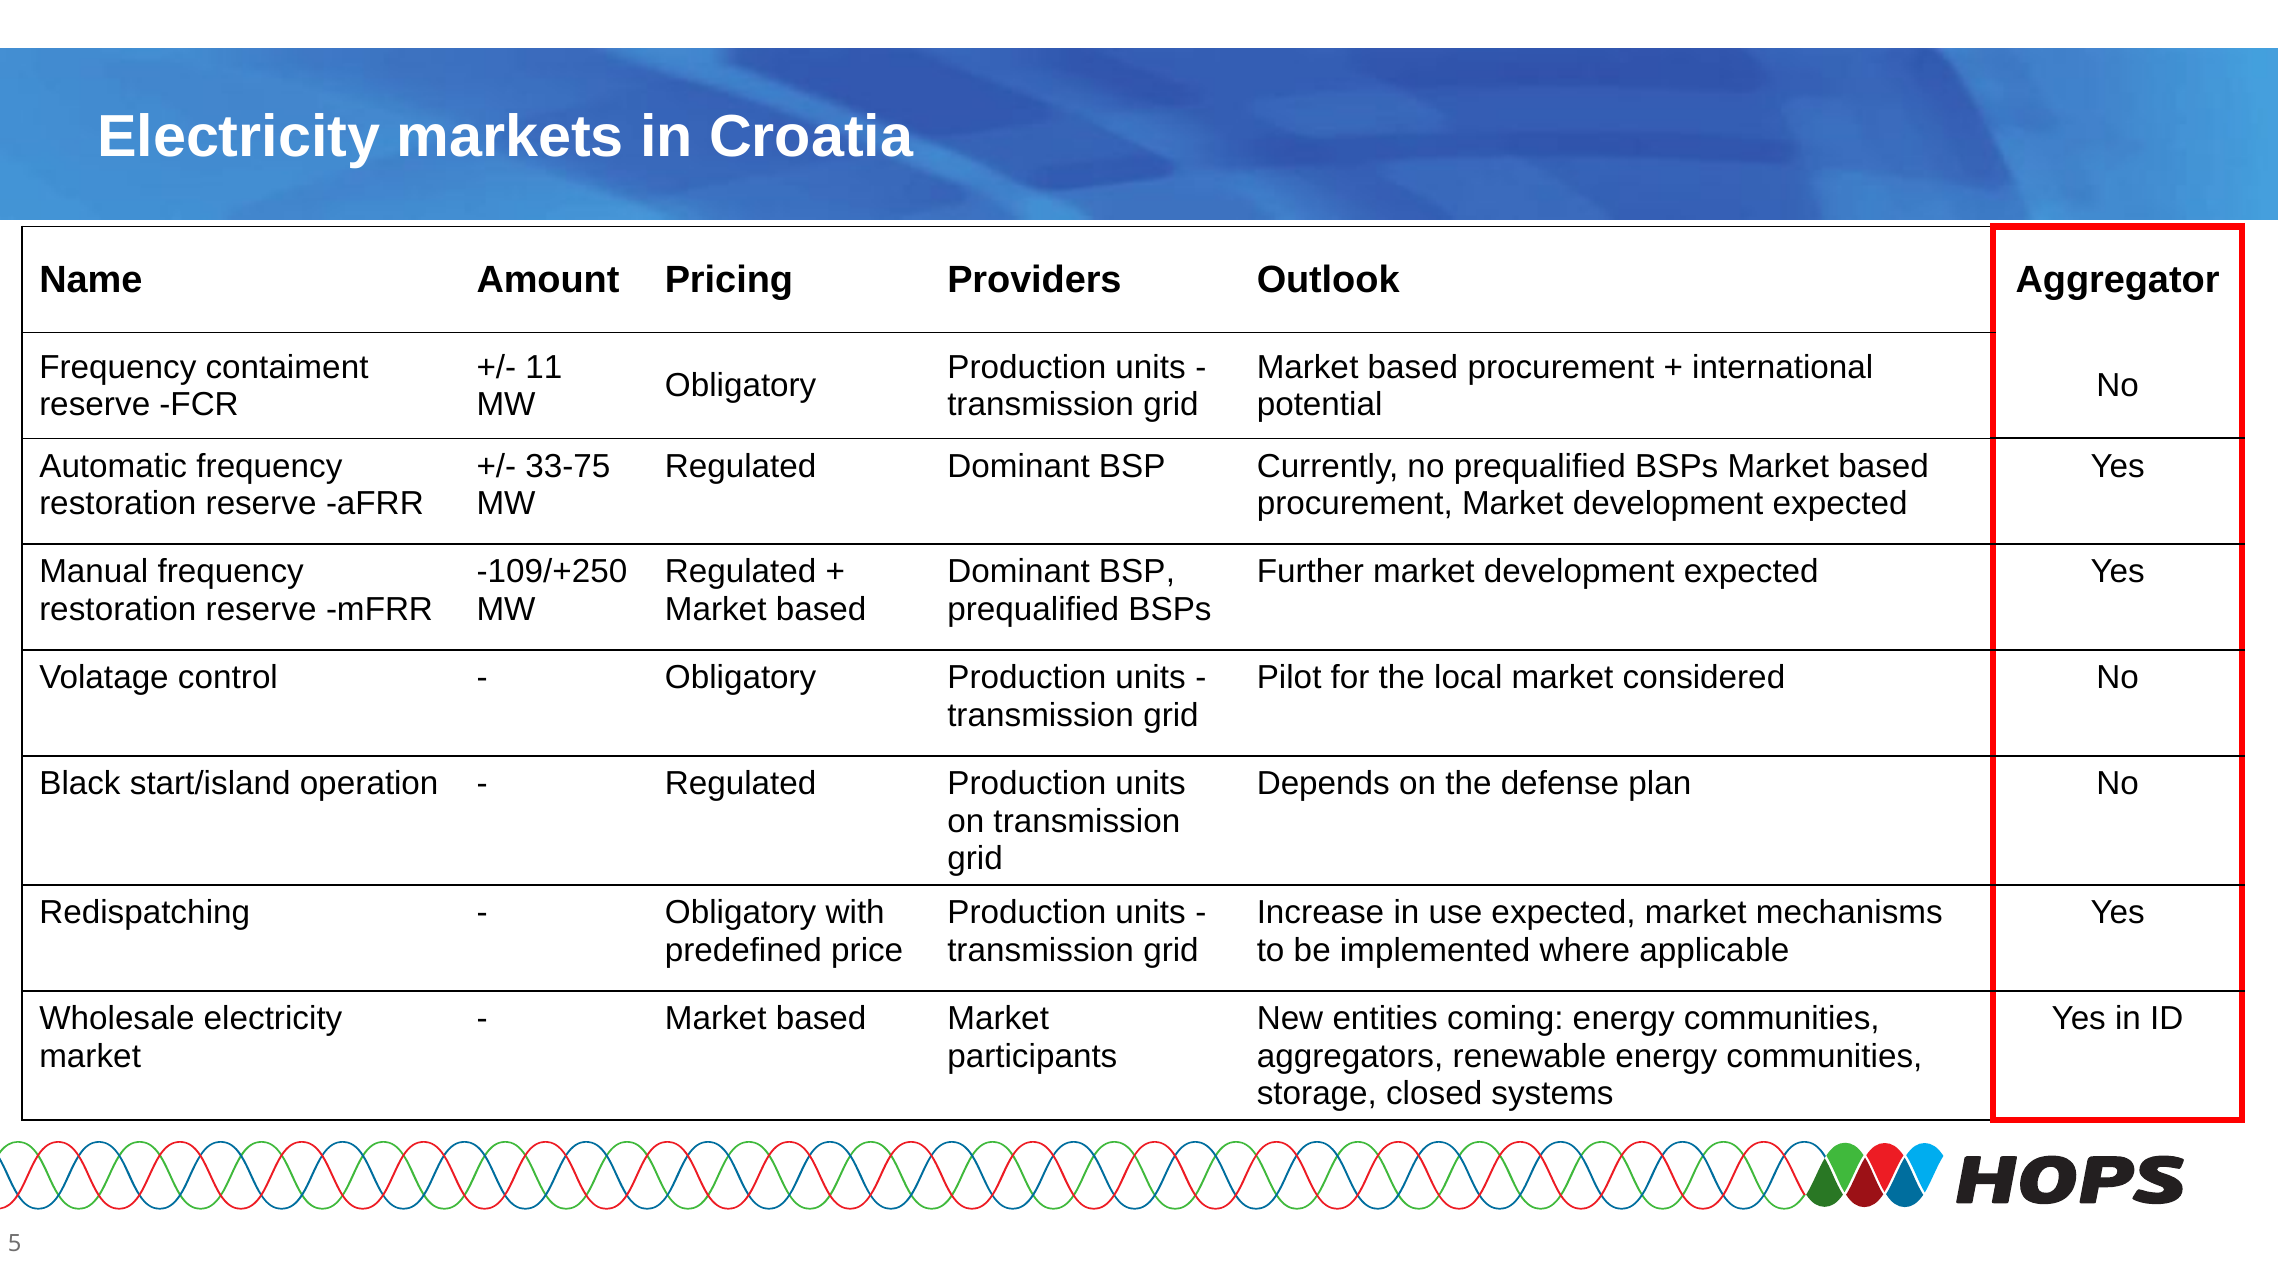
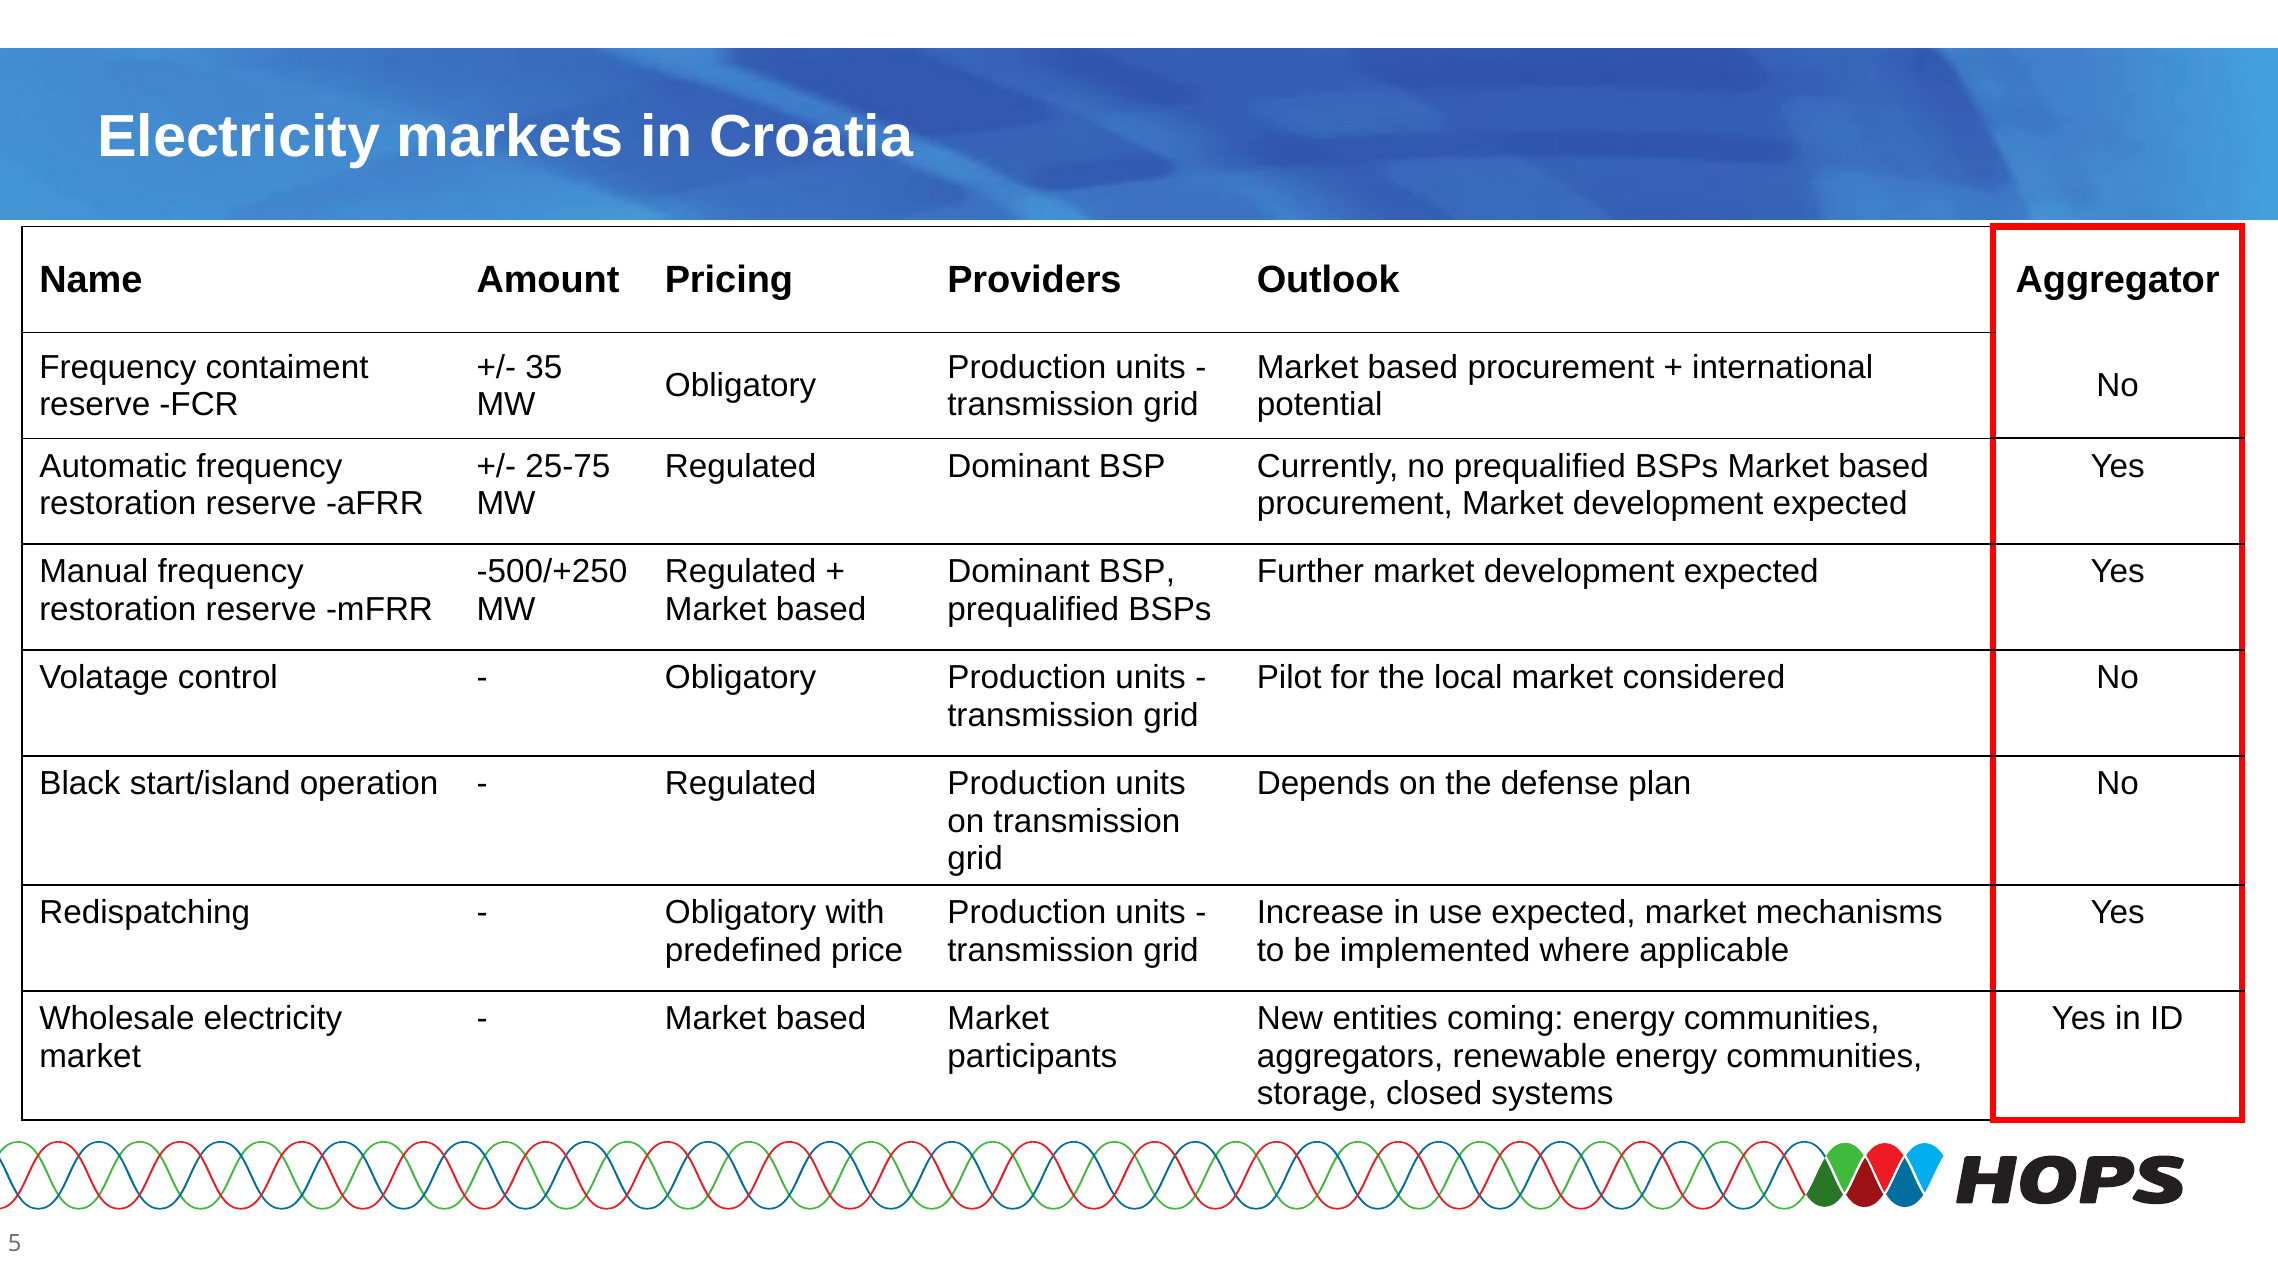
11: 11 -> 35
33-75: 33-75 -> 25-75
-109/+250: -109/+250 -> -500/+250
